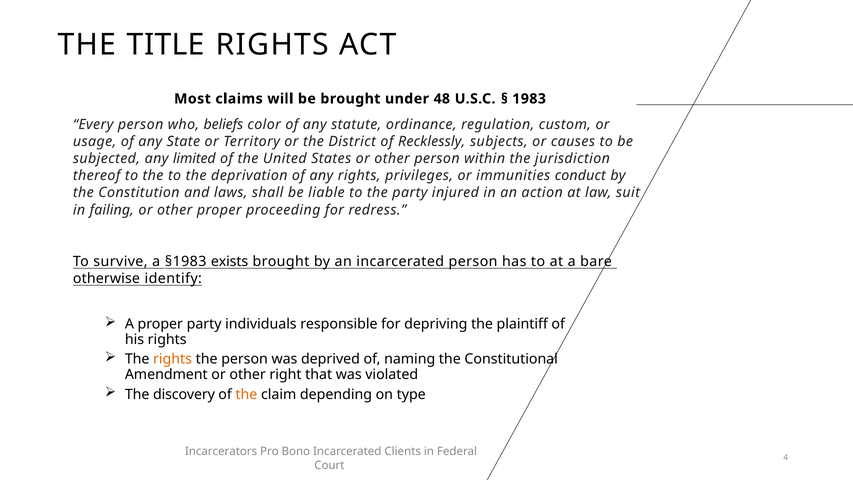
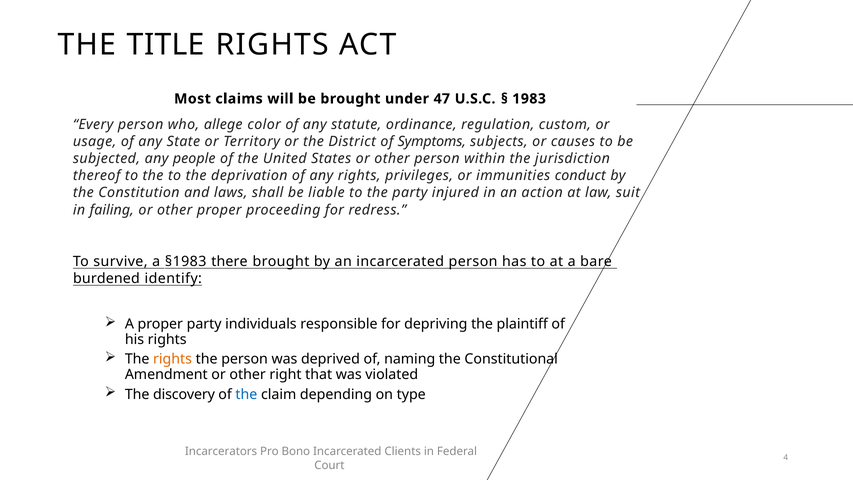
48: 48 -> 47
beliefs: beliefs -> allege
Recklessly: Recklessly -> Symptoms
limited: limited -> people
exists: exists -> there
otherwise: otherwise -> burdened
the at (246, 394) colour: orange -> blue
